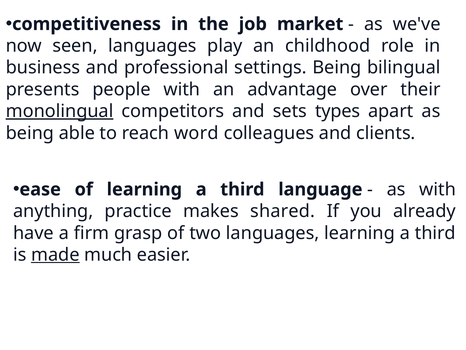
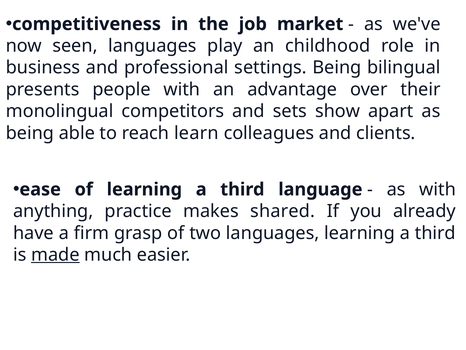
monolingual underline: present -> none
types: types -> show
word: word -> learn
